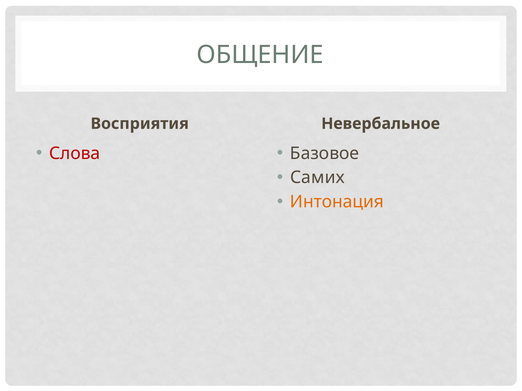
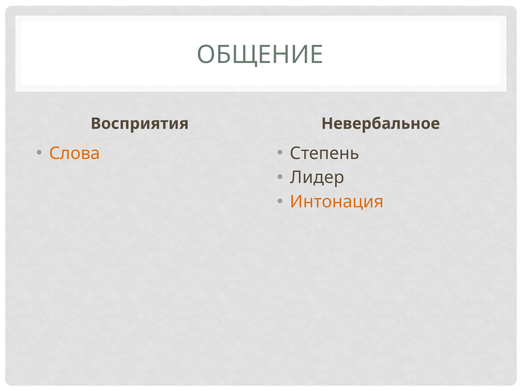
Слова colour: red -> orange
Базовое: Базовое -> Степень
Самих: Самих -> Лидер
